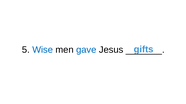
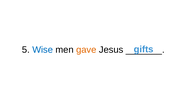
gave colour: blue -> orange
